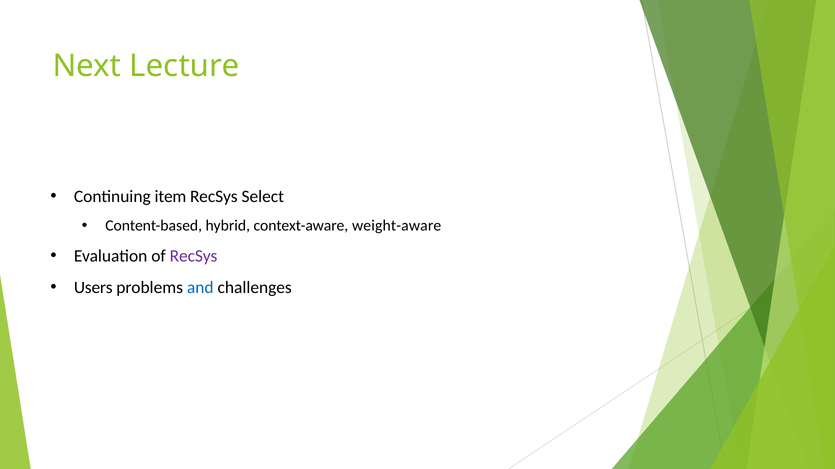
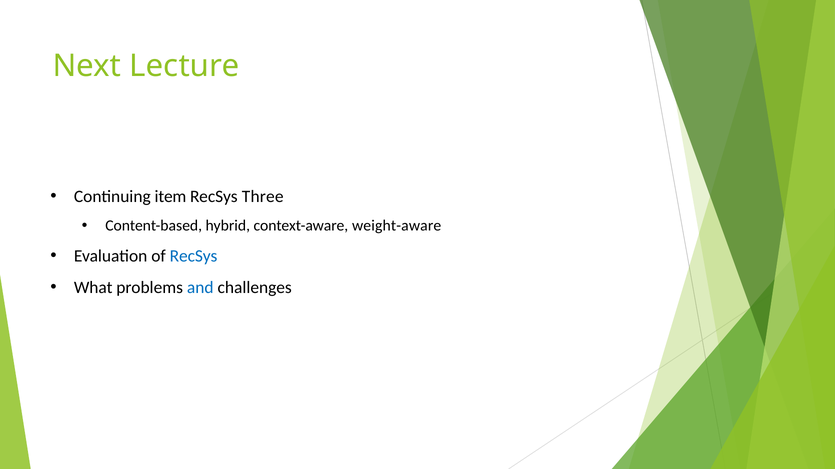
Select: Select -> Three
RecSys at (194, 256) colour: purple -> blue
Users: Users -> What
